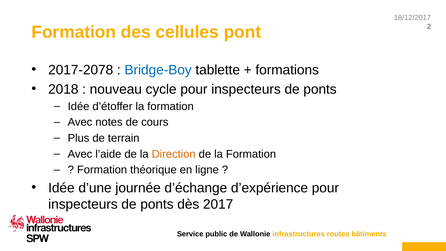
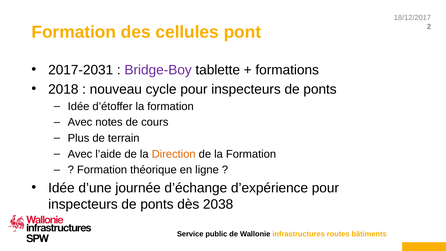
2017-2078: 2017-2078 -> 2017-2031
Bridge-Boy colour: blue -> purple
2017: 2017 -> 2038
